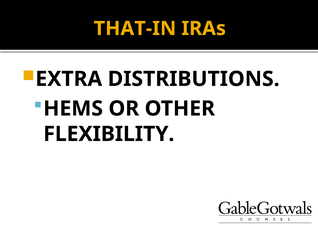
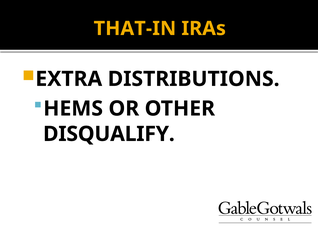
FLEXIBILITY: FLEXIBILITY -> DISQUALIFY
